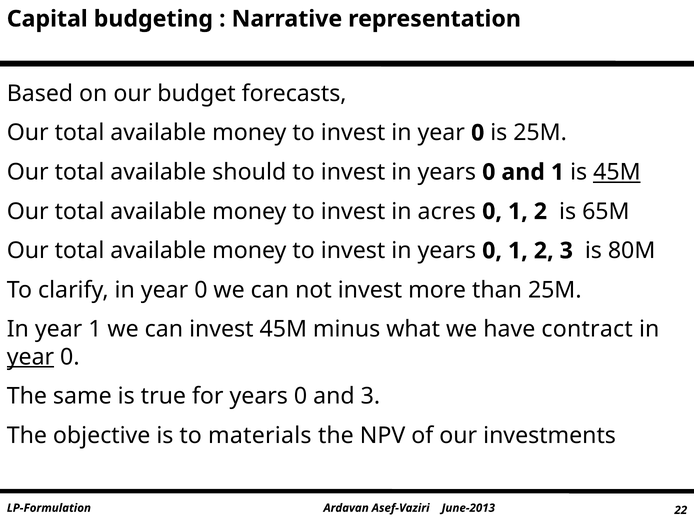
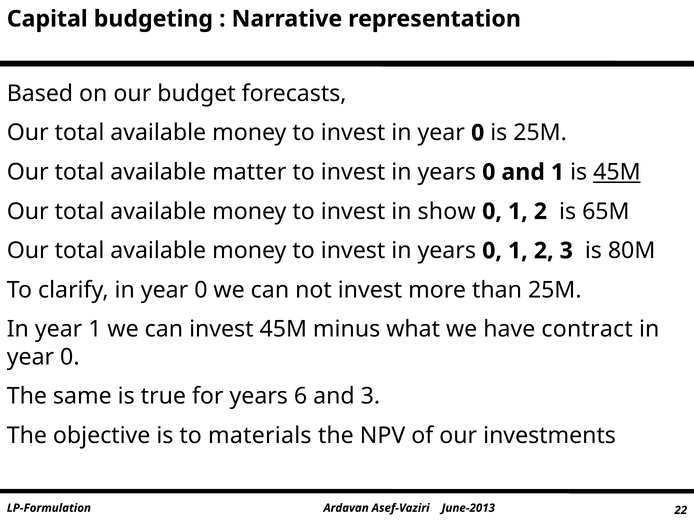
should: should -> matter
acres: acres -> show
year at (30, 357) underline: present -> none
for years 0: 0 -> 6
